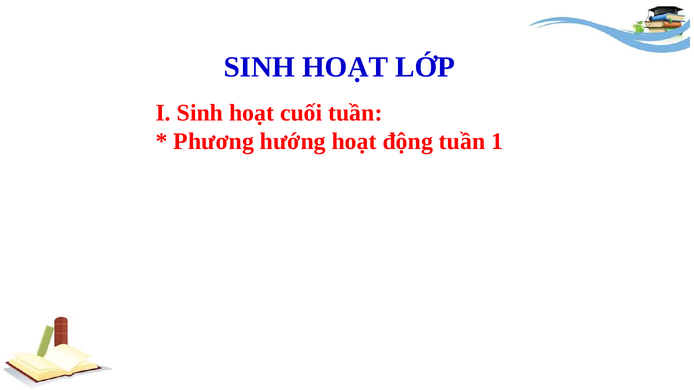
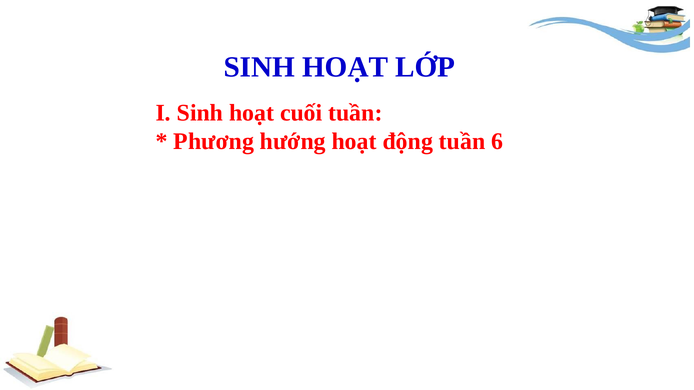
1: 1 -> 6
